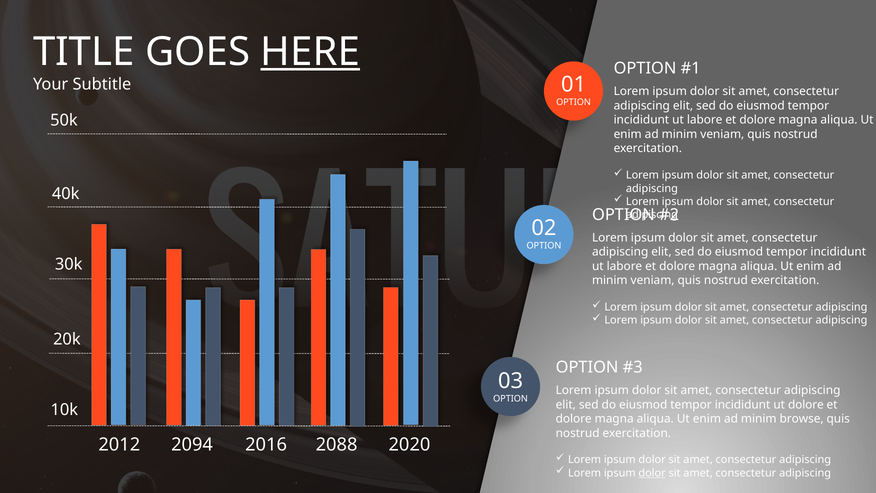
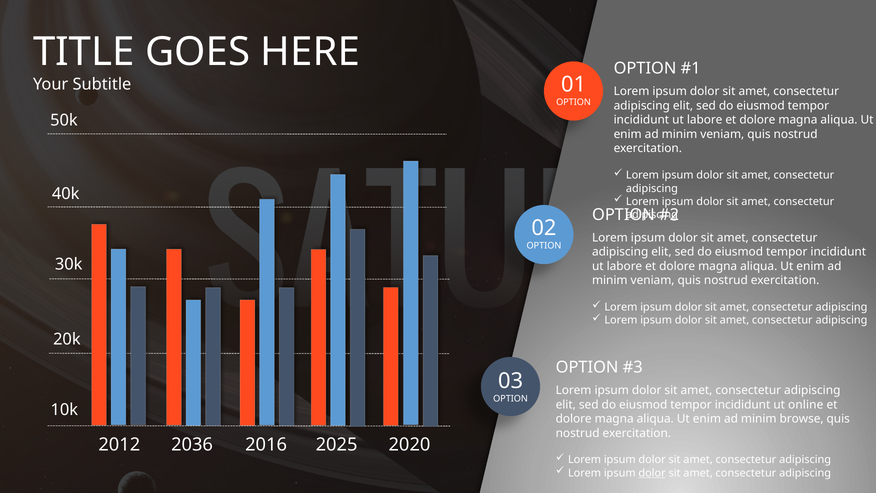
HERE underline: present -> none
ut dolore: dolore -> online
2094: 2094 -> 2036
2088: 2088 -> 2025
